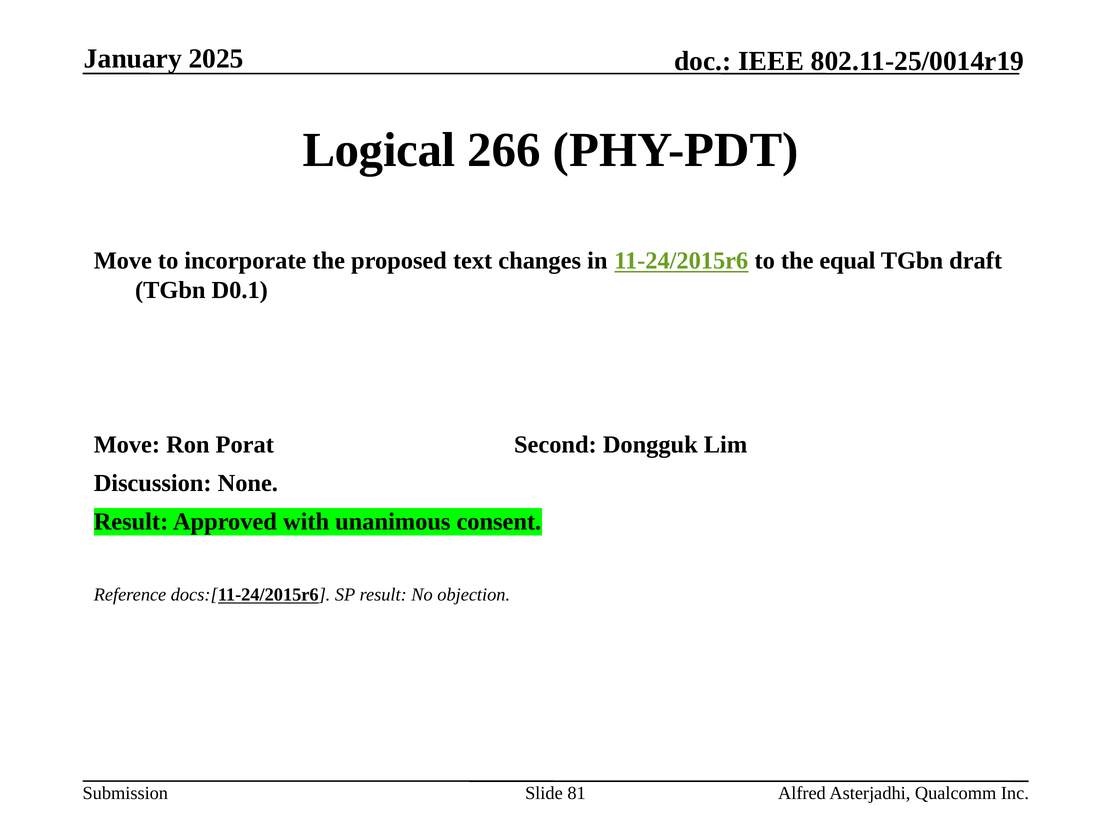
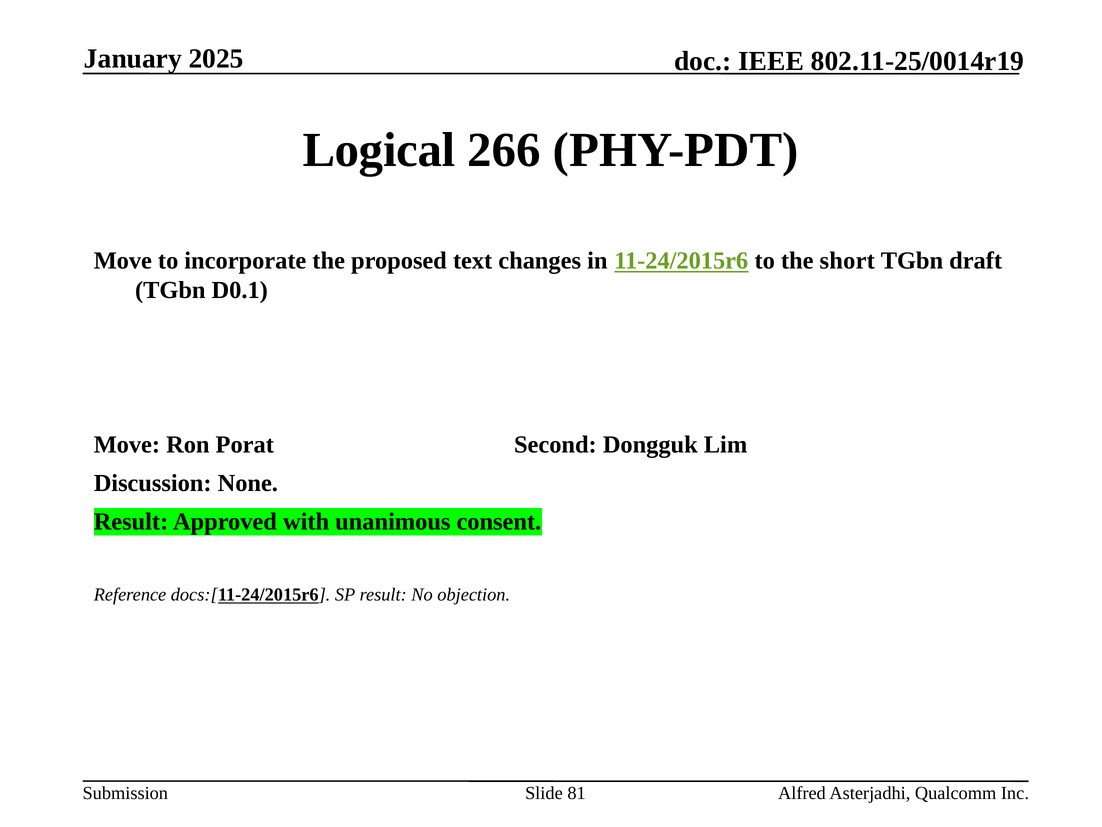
equal: equal -> short
